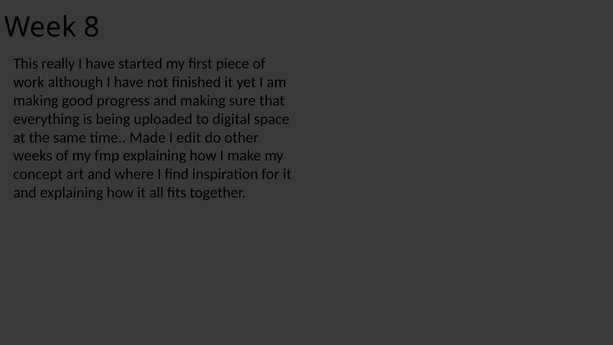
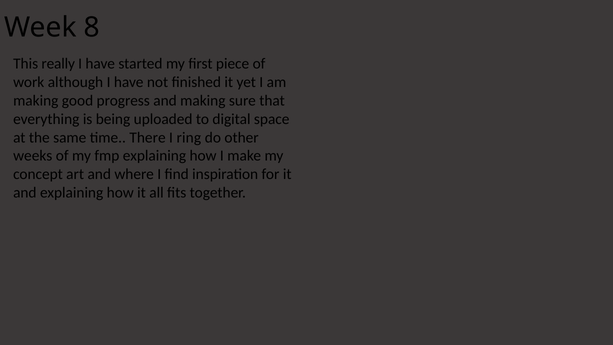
Made: Made -> There
edit: edit -> ring
